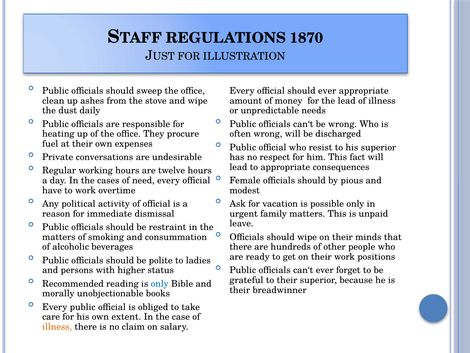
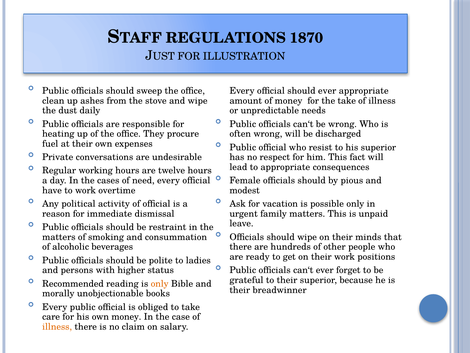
the lead: lead -> take
only at (160, 283) colour: blue -> orange
own extent: extent -> money
